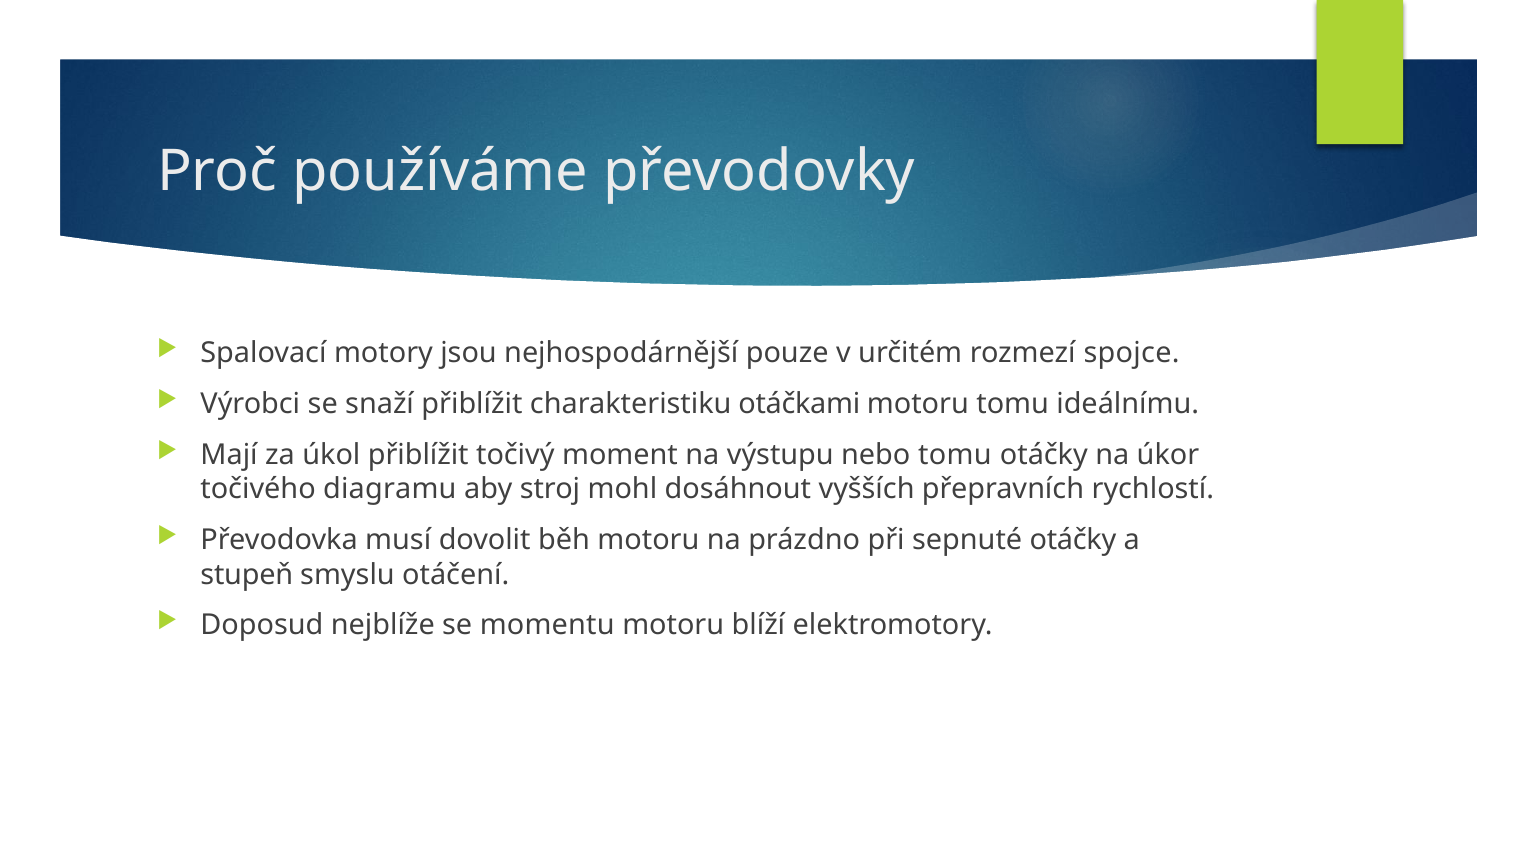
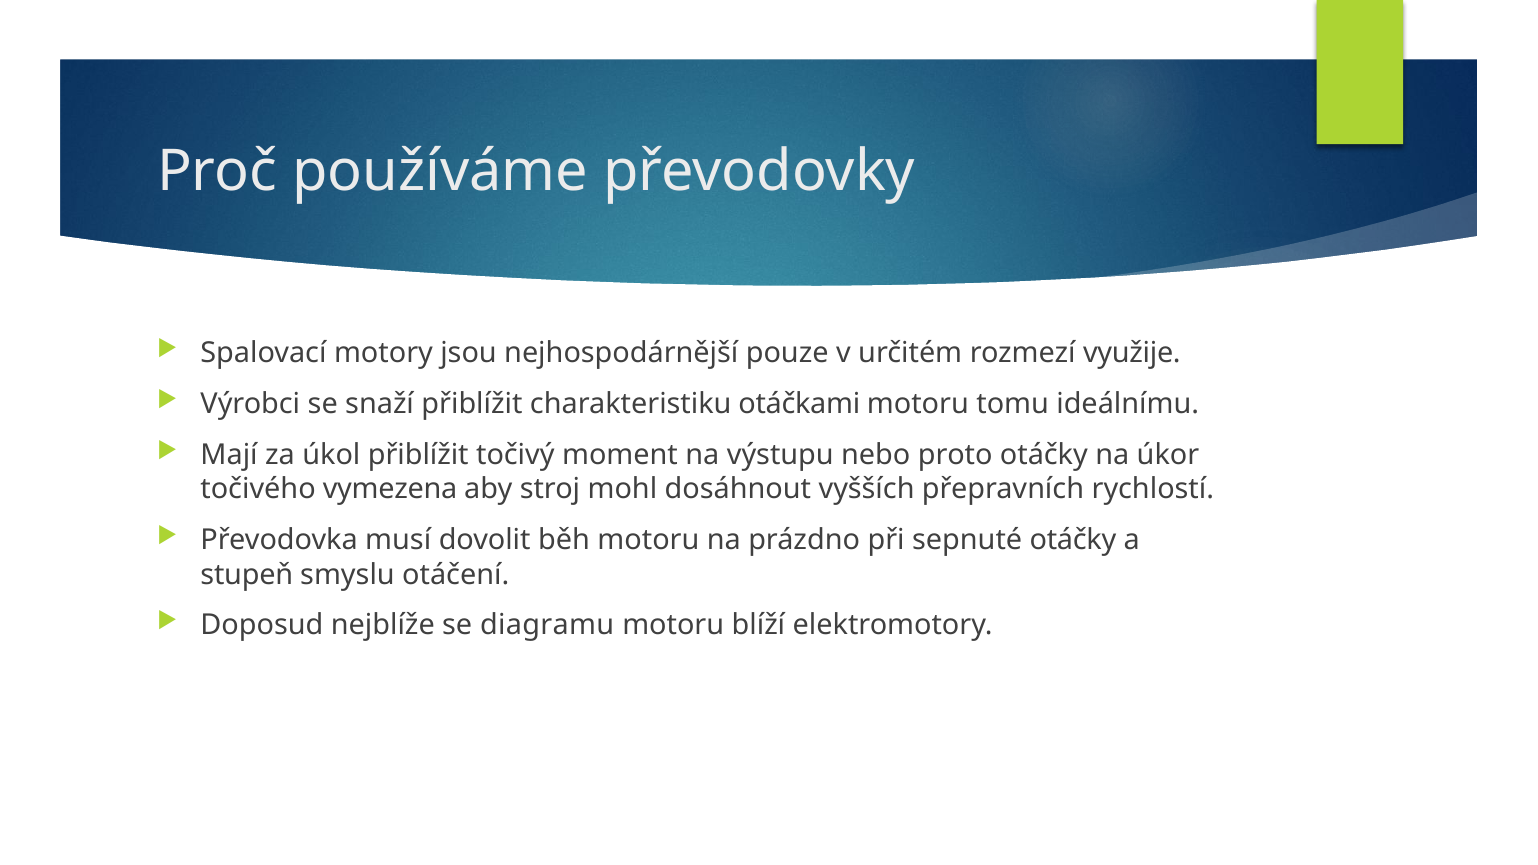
spojce: spojce -> využije
nebo tomu: tomu -> proto
diagramu: diagramu -> vymezena
momentu: momentu -> diagramu
